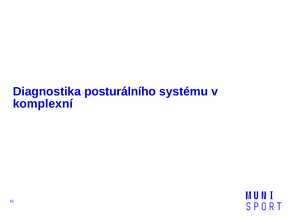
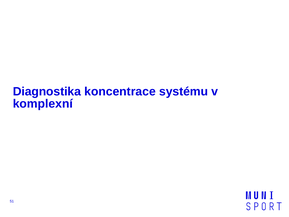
posturálního: posturálního -> koncentrace
